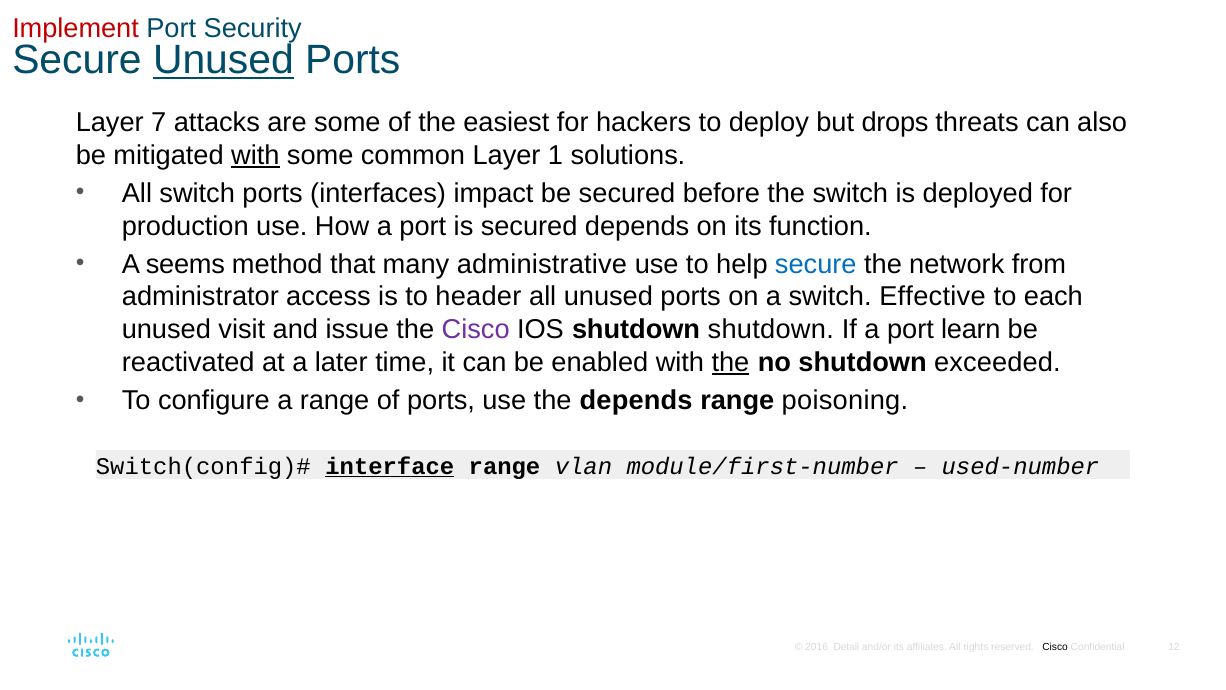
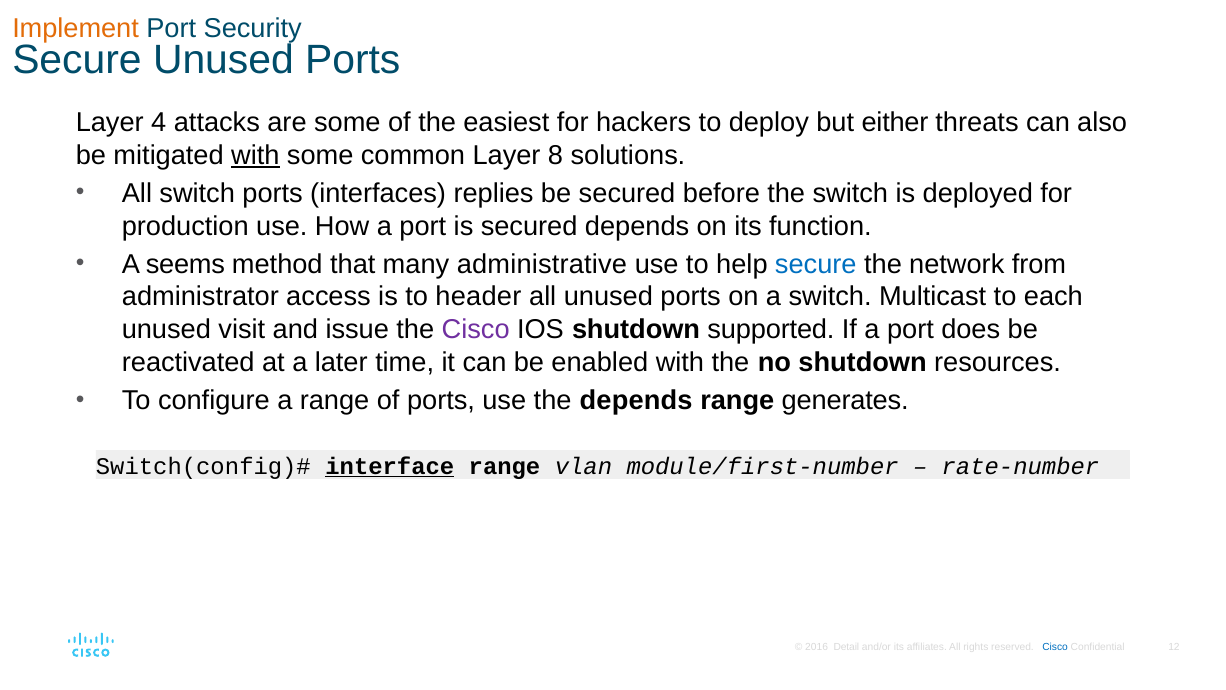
Implement colour: red -> orange
Unused at (223, 60) underline: present -> none
7: 7 -> 4
drops: drops -> either
1: 1 -> 8
impact: impact -> replies
Effective: Effective -> Multicast
shutdown shutdown: shutdown -> supported
learn: learn -> does
the at (730, 362) underline: present -> none
exceeded: exceeded -> resources
poisoning: poisoning -> generates
used-number: used-number -> rate-number
Cisco at (1055, 647) colour: black -> blue
